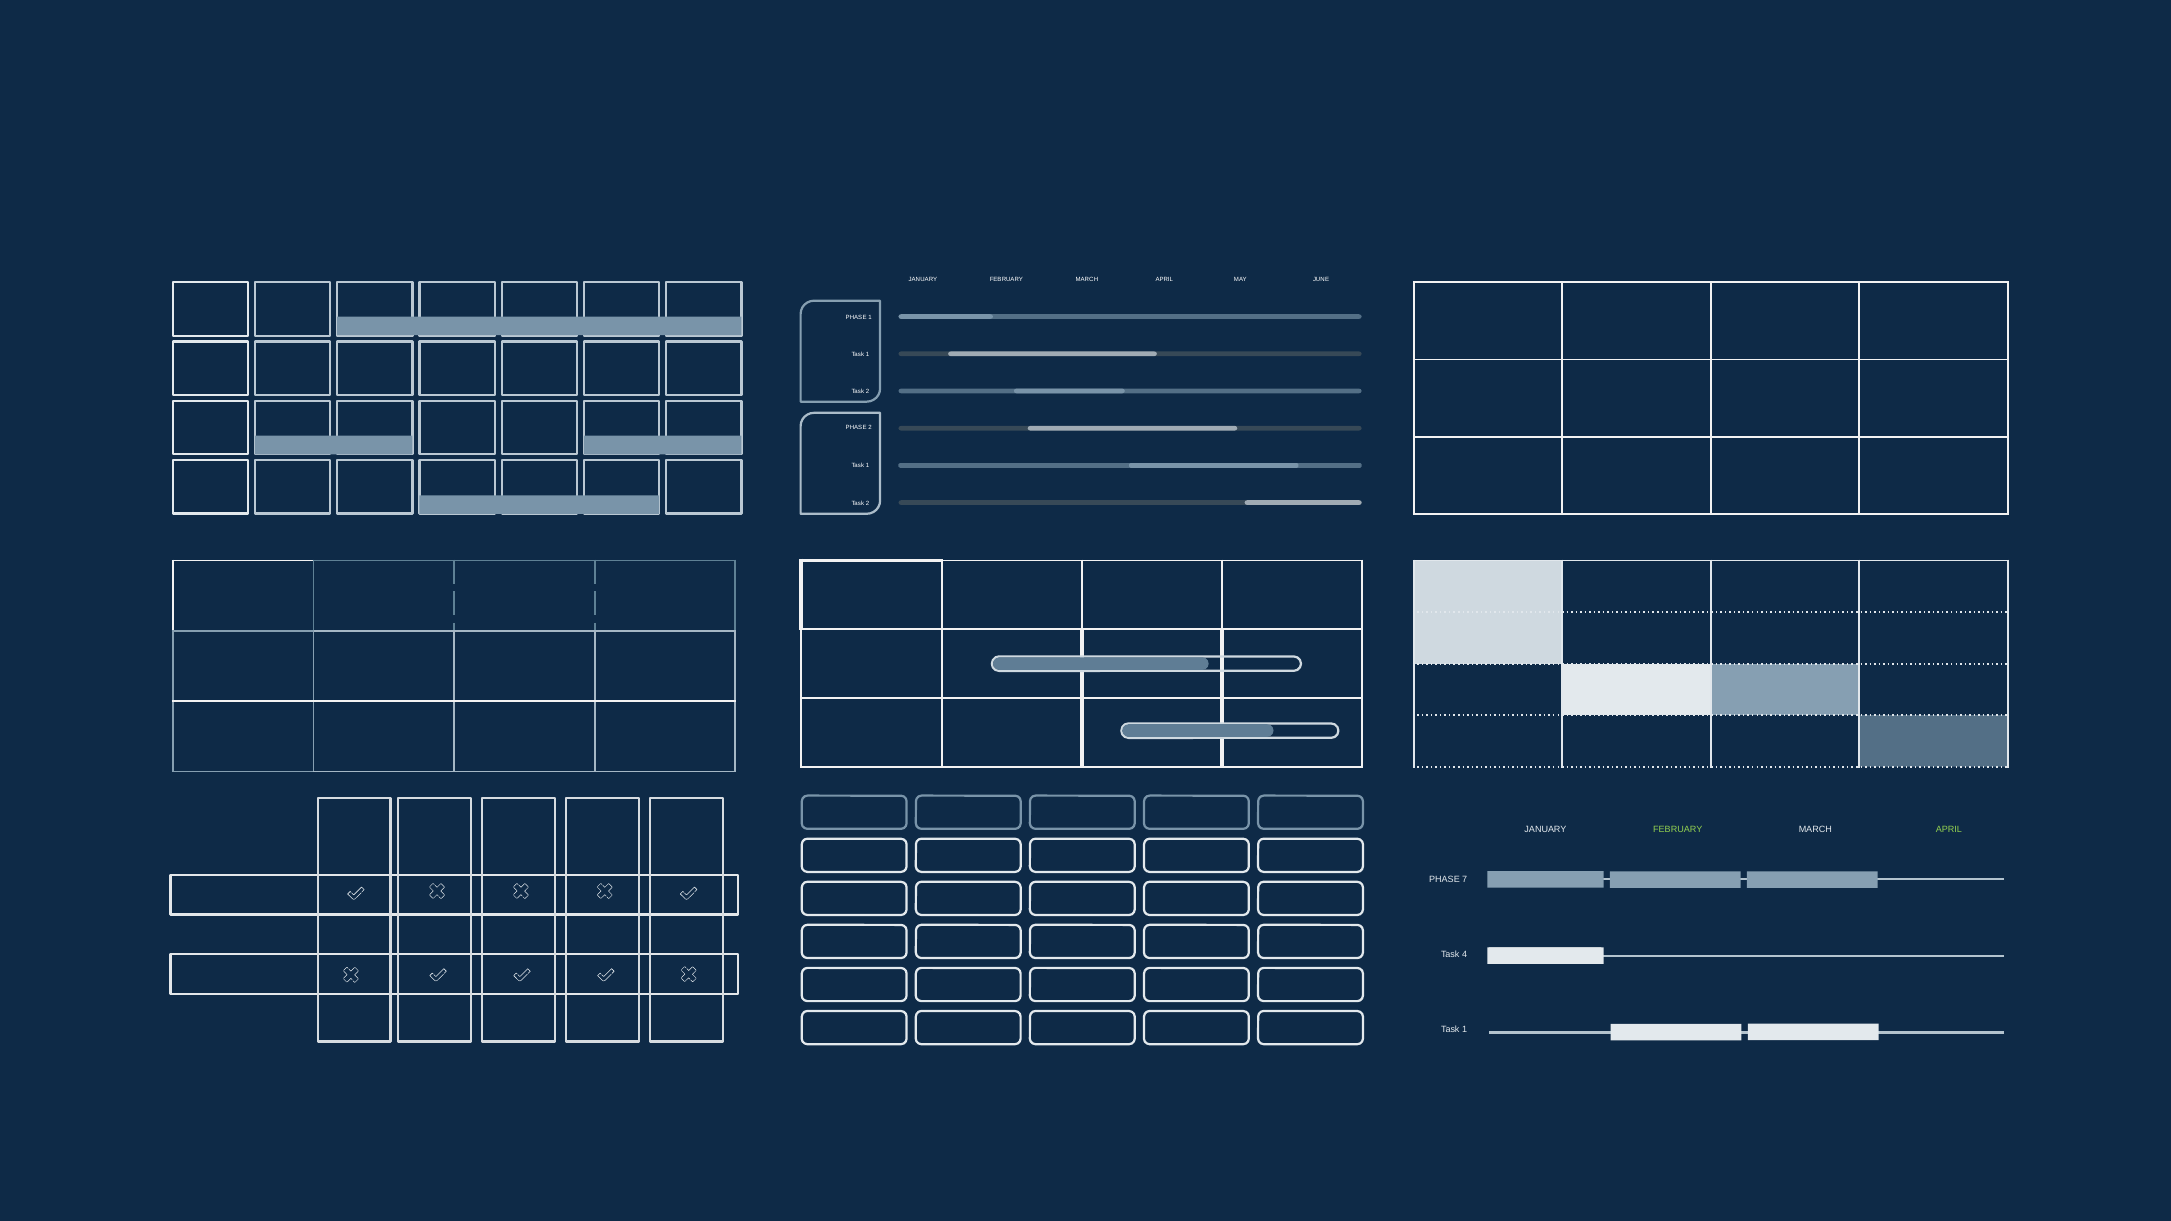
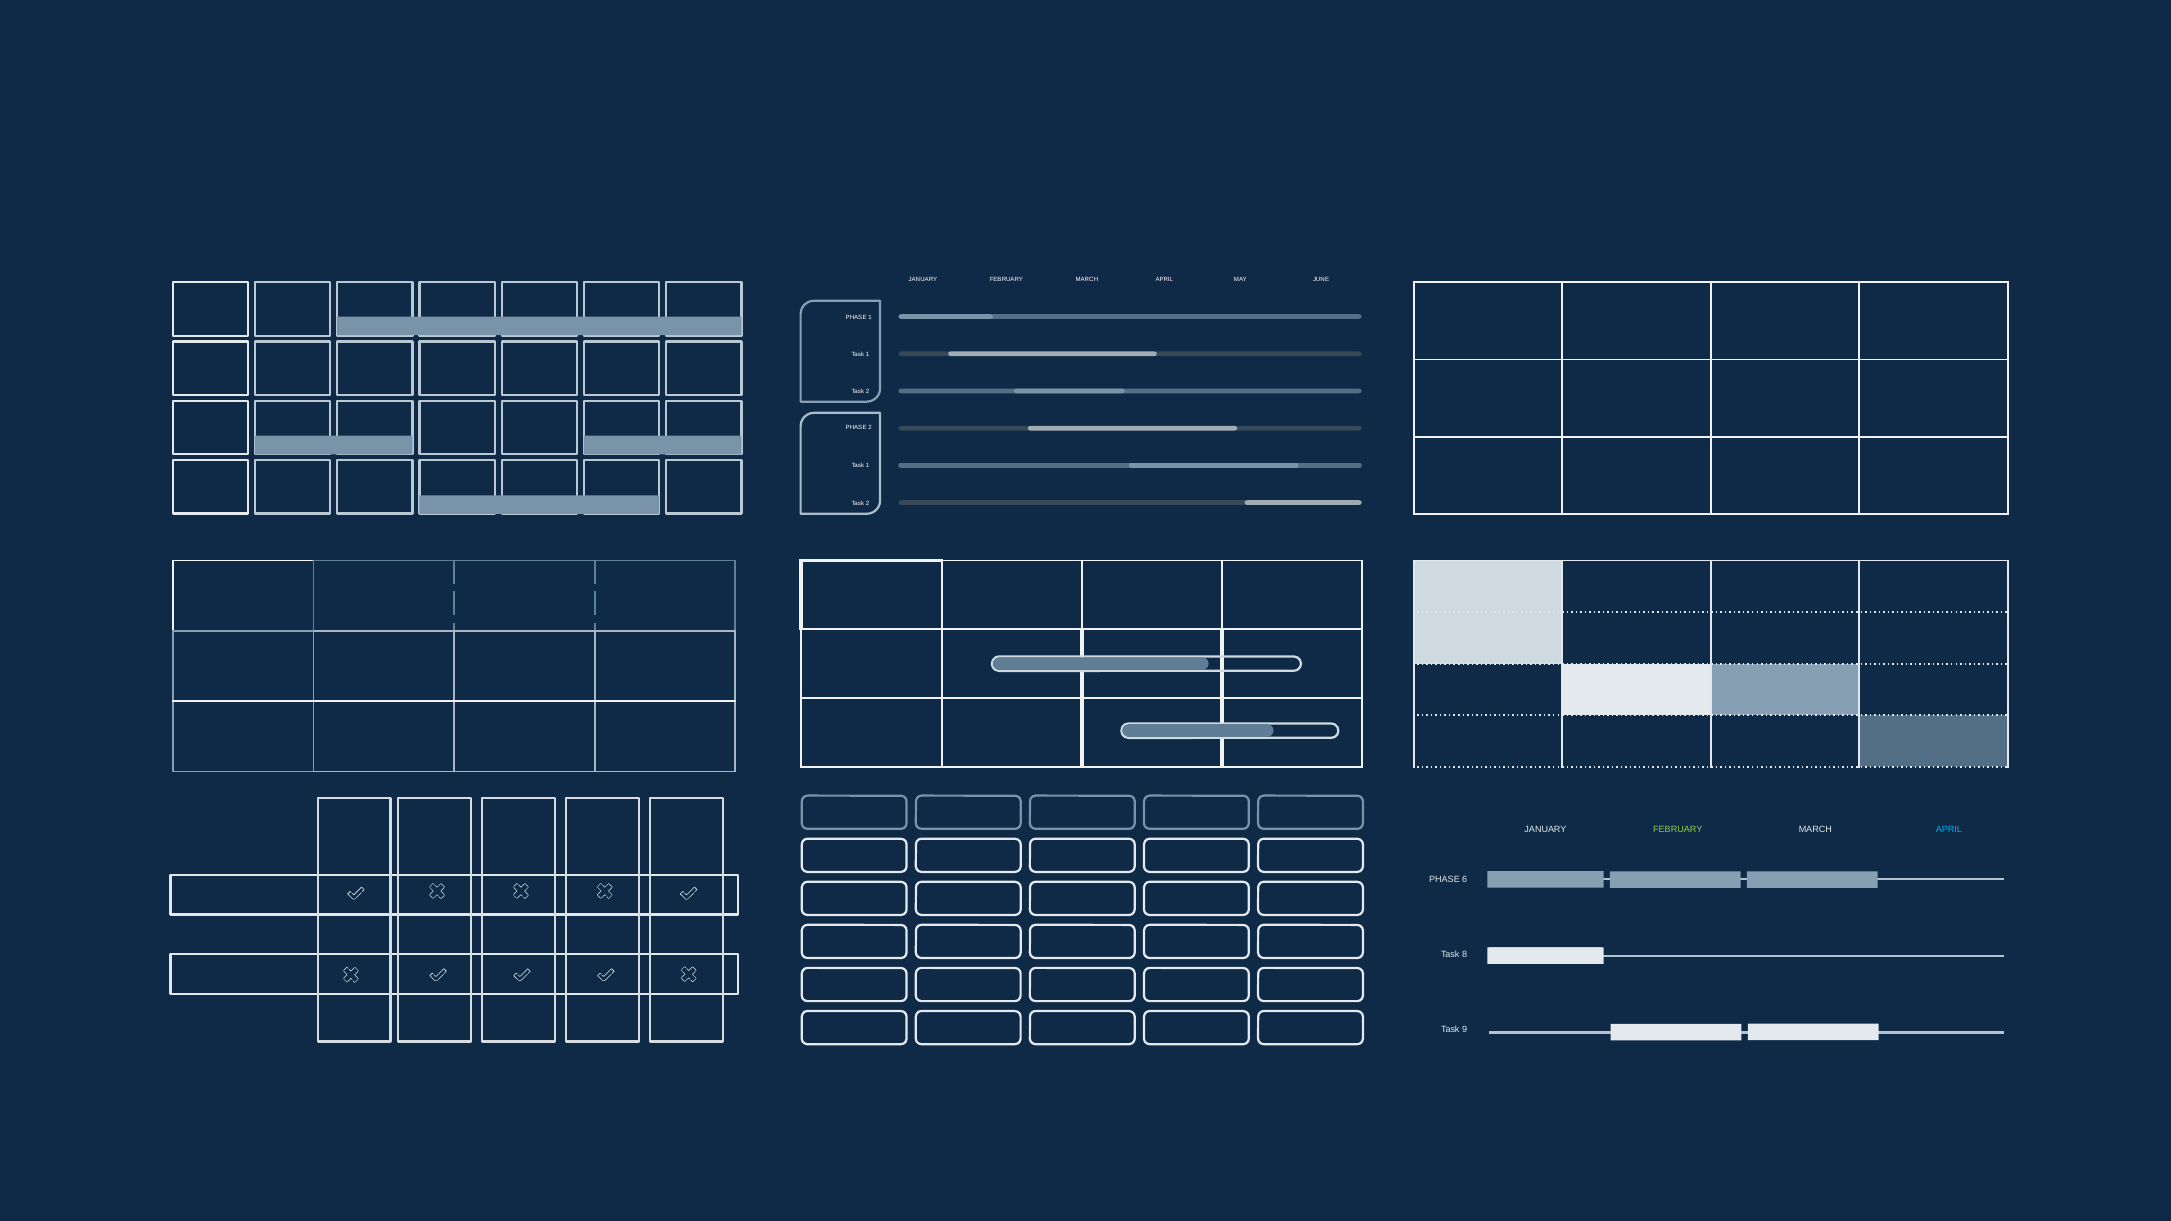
APRIL at (1949, 830) colour: light green -> light blue
7: 7 -> 6
4: 4 -> 8
1 at (1465, 1030): 1 -> 9
